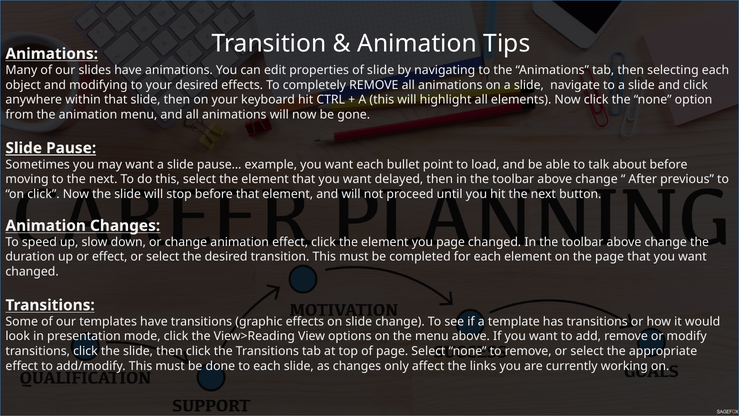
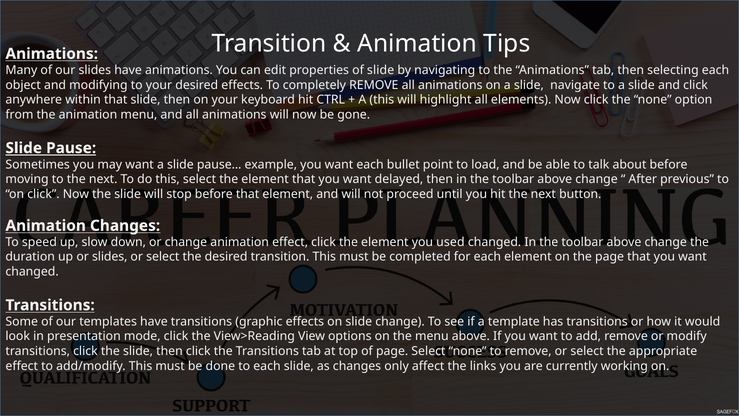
you page: page -> used
or effect: effect -> slides
